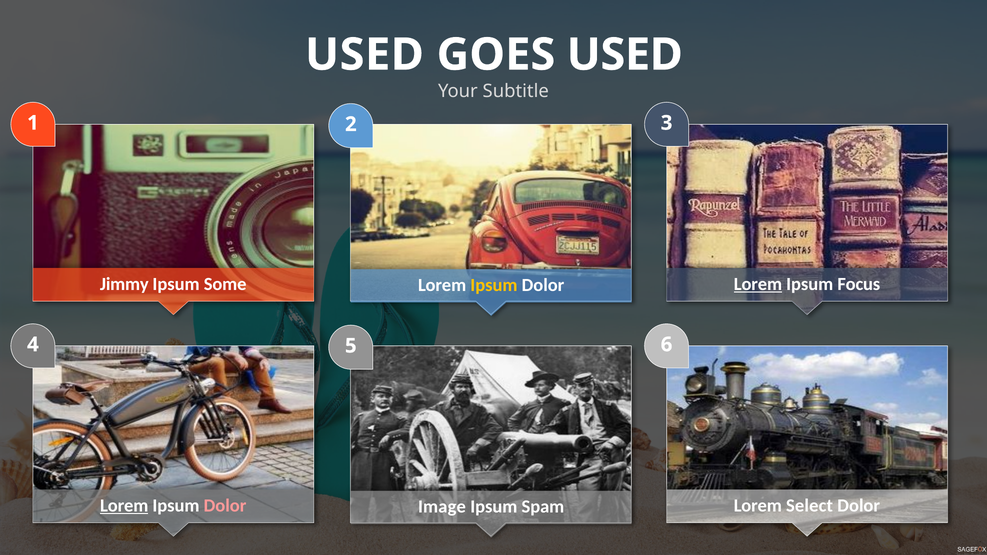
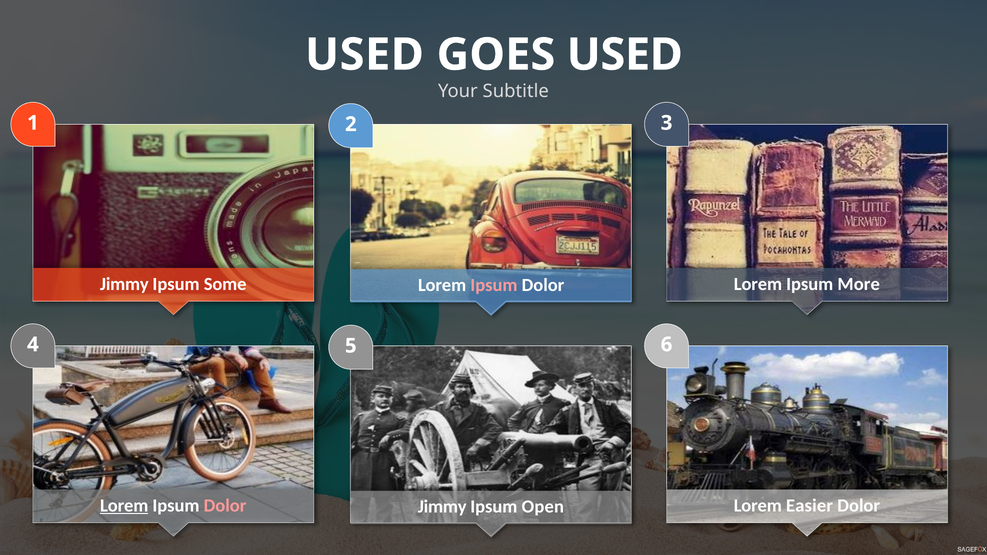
Lorem at (758, 284) underline: present -> none
Focus: Focus -> More
Ipsum at (494, 285) colour: yellow -> pink
Select: Select -> Easier
Image at (442, 507): Image -> Jimmy
Spam: Spam -> Open
